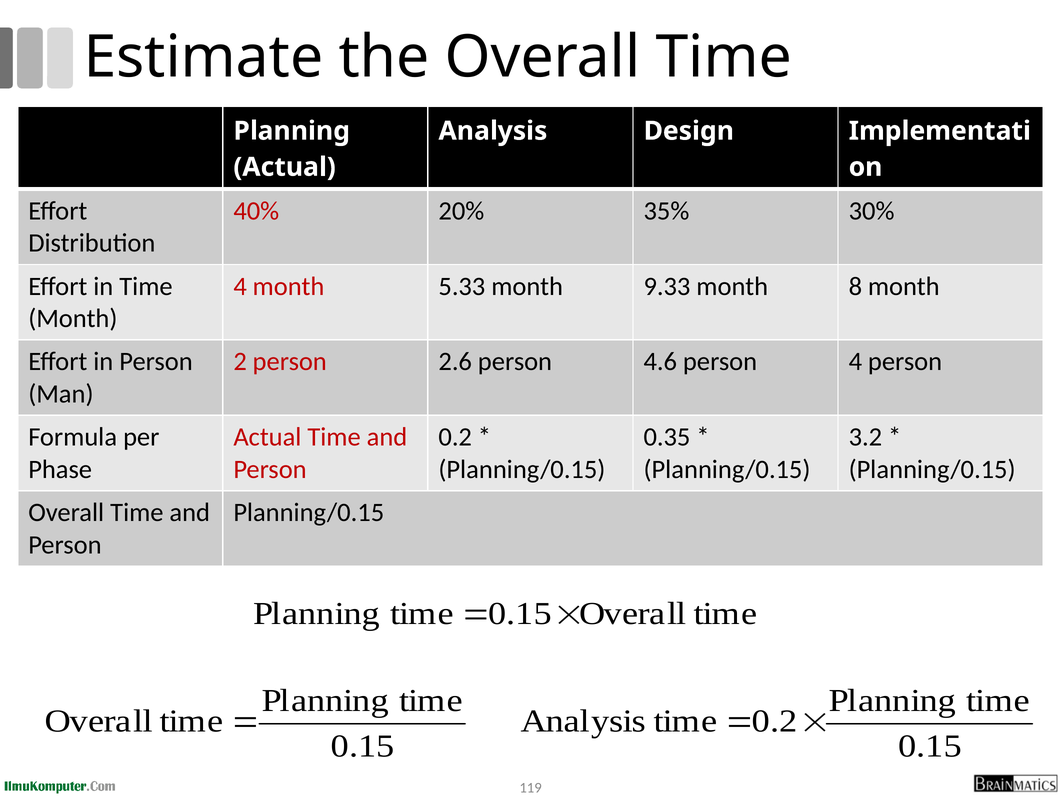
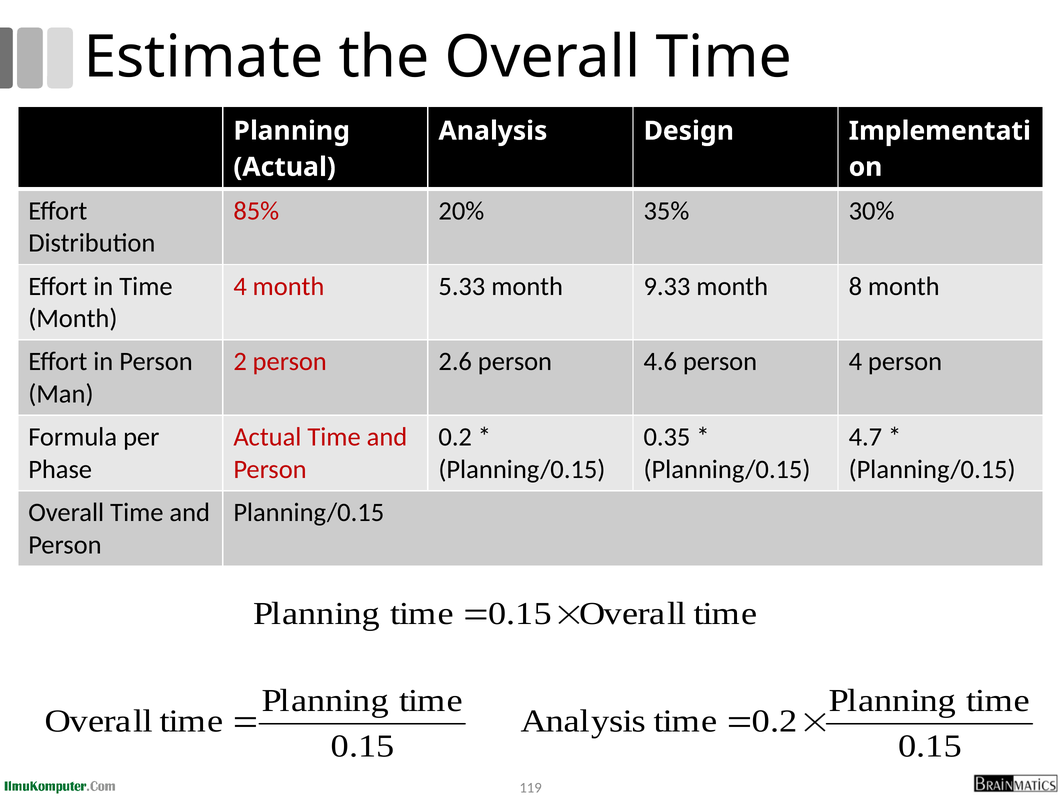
40%: 40% -> 85%
3.2: 3.2 -> 4.7
